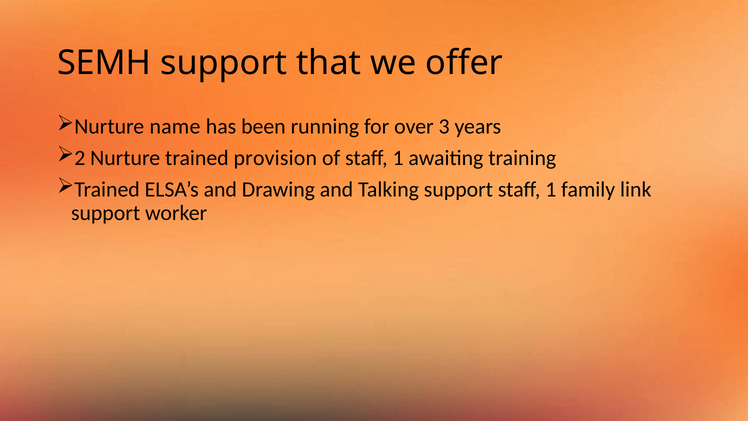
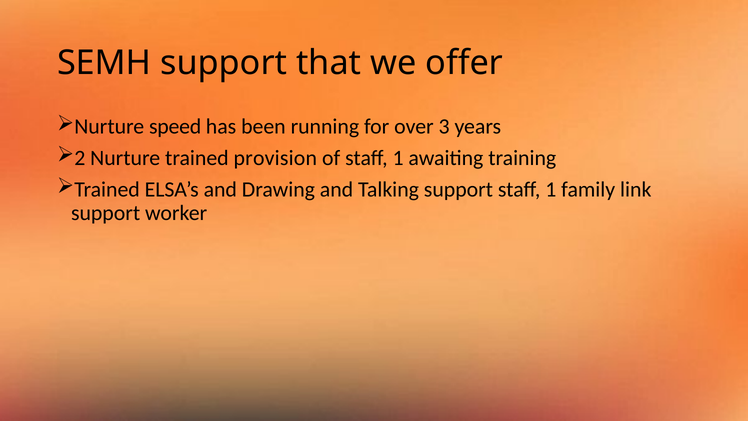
name: name -> speed
